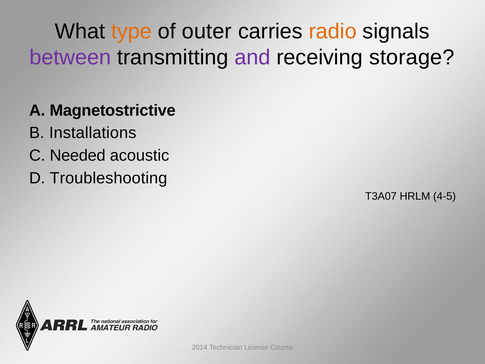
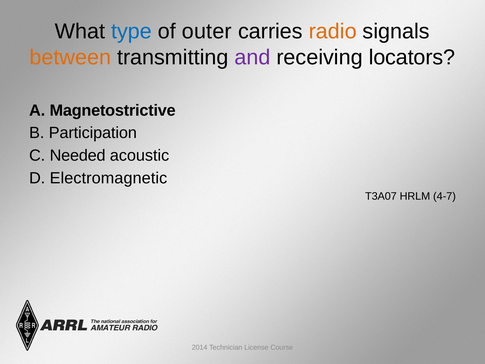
type colour: orange -> blue
between colour: purple -> orange
storage: storage -> locators
Installations: Installations -> Participation
Troubleshooting: Troubleshooting -> Electromagnetic
4-5: 4-5 -> 4-7
